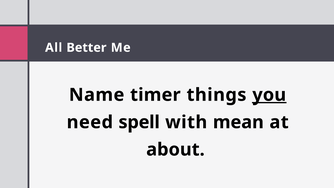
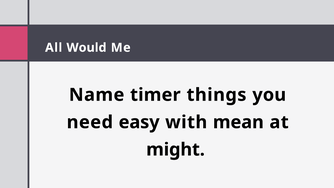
Better: Better -> Would
you underline: present -> none
spell: spell -> easy
about: about -> might
